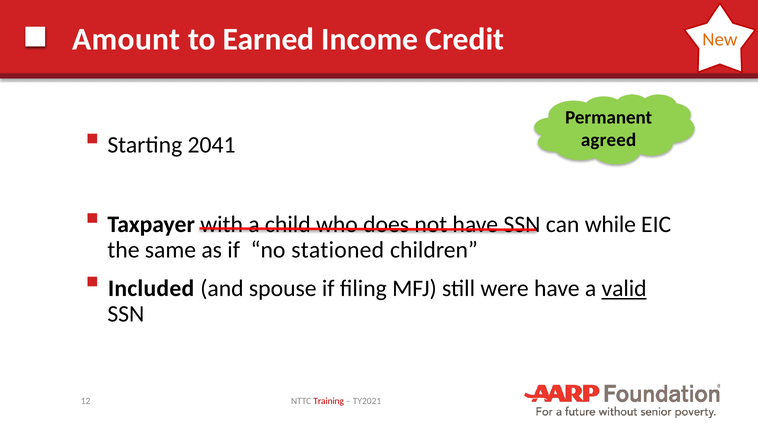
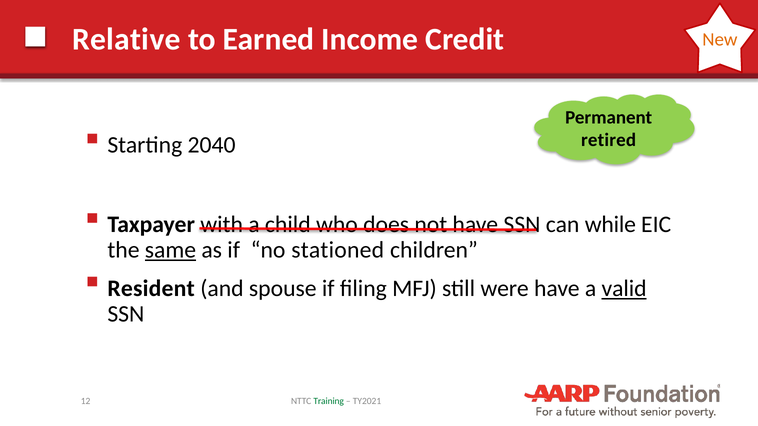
Amount: Amount -> Relative
agreed: agreed -> retired
2041: 2041 -> 2040
same underline: none -> present
Included: Included -> Resident
Training colour: red -> green
